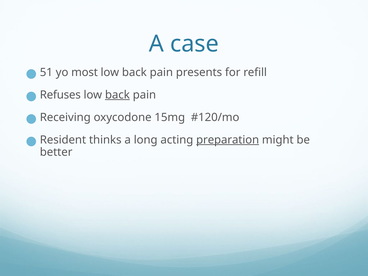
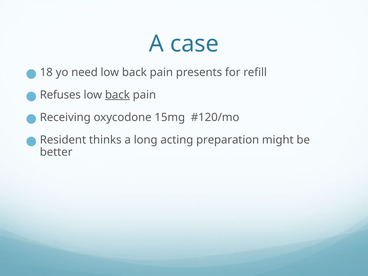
51: 51 -> 18
most: most -> need
preparation underline: present -> none
